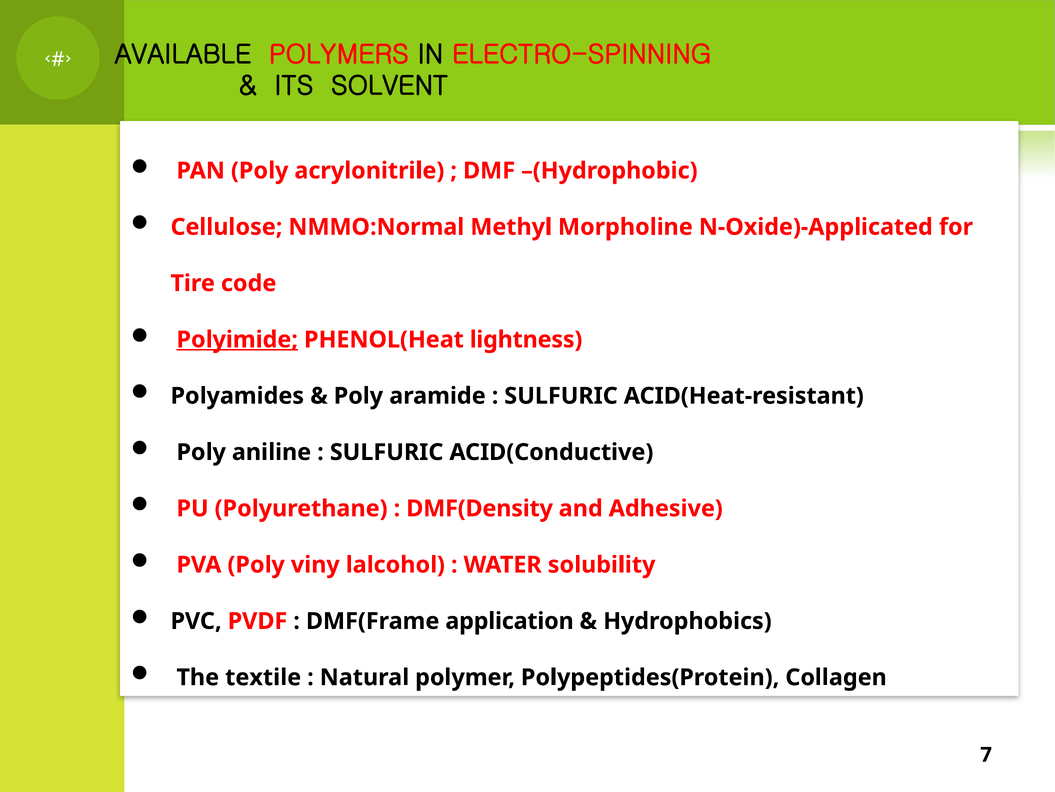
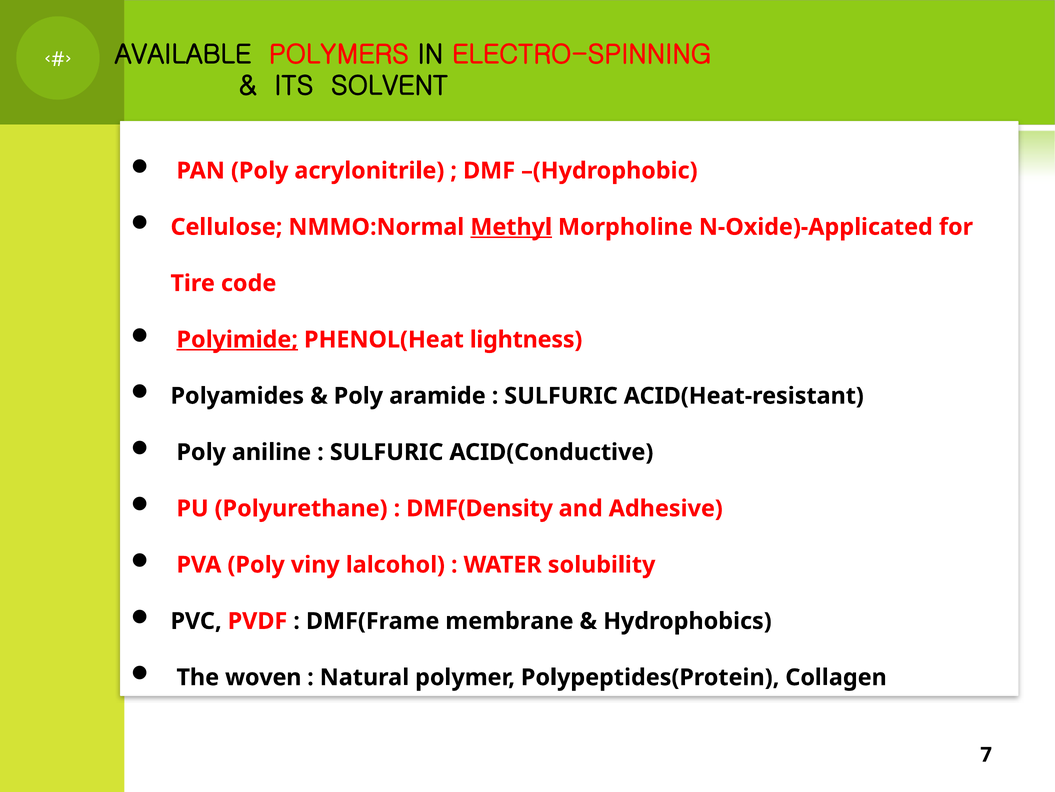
Methyl underline: none -> present
application: application -> membrane
textile: textile -> woven
